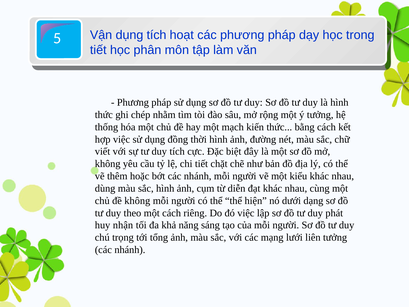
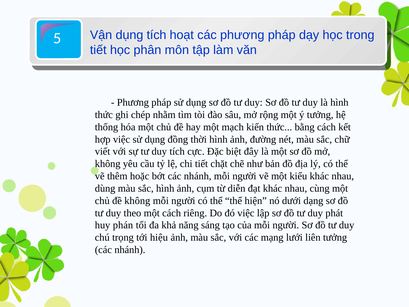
nhận: nhận -> phán
tổng: tổng -> hiệu
